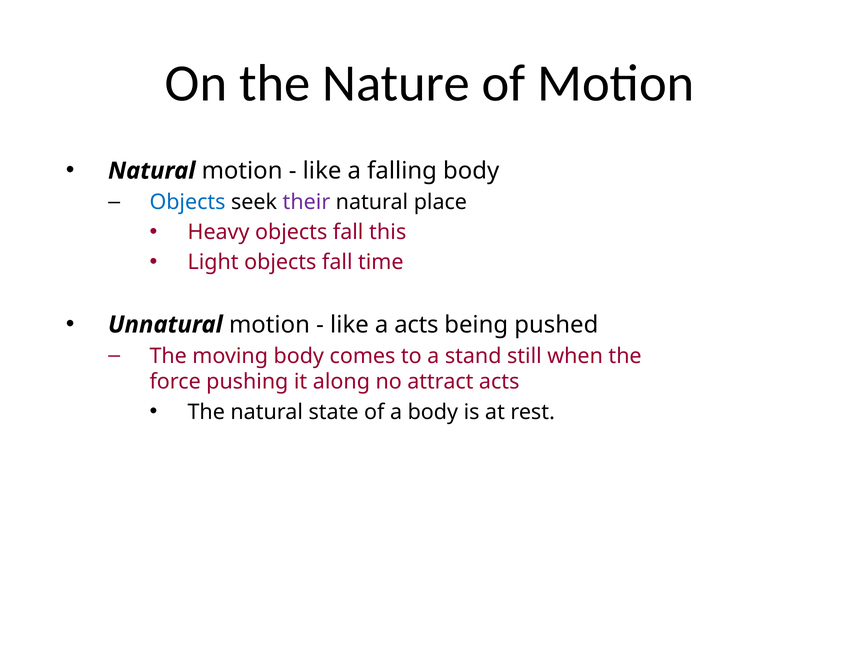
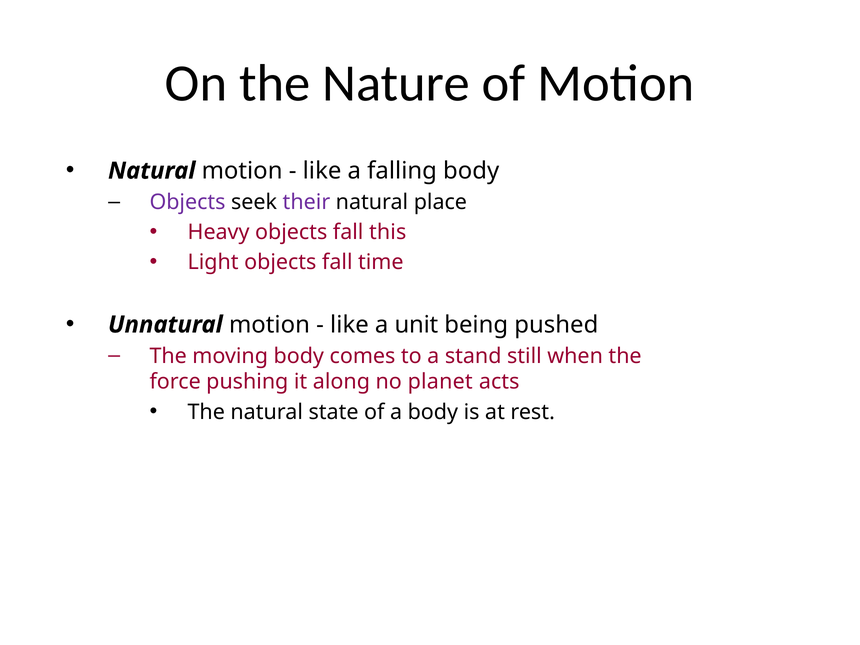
Objects at (187, 202) colour: blue -> purple
a acts: acts -> unit
attract: attract -> planet
